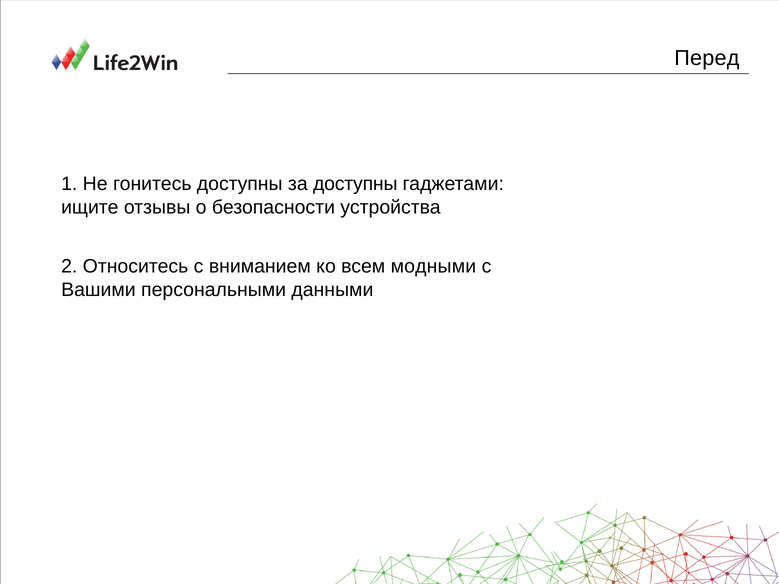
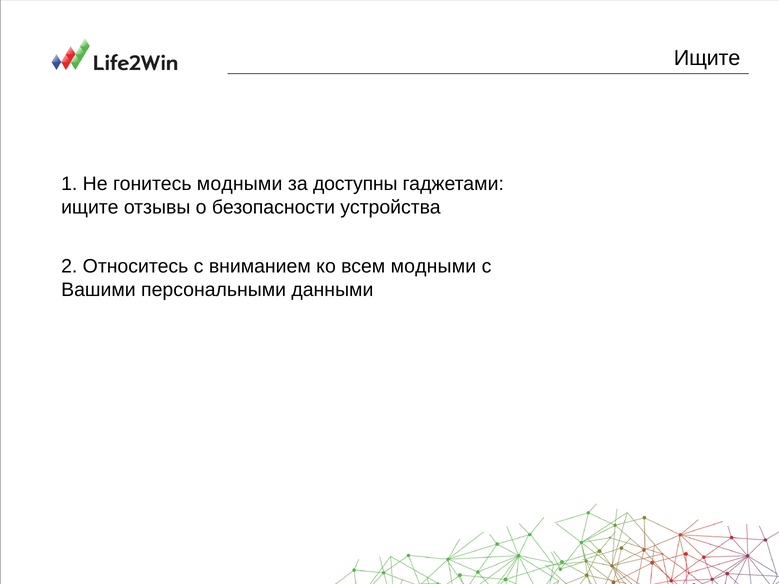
Перед at (707, 58): Перед -> Ищите
гонитесь доступны: доступны -> модными
